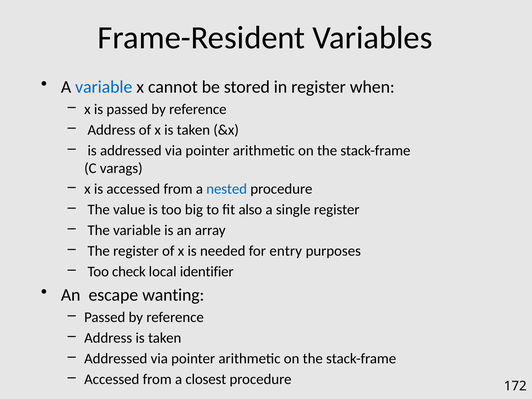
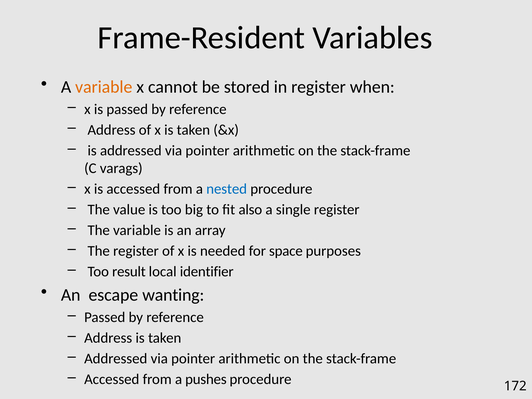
variable at (104, 87) colour: blue -> orange
entry: entry -> space
check: check -> result
closest: closest -> pushes
